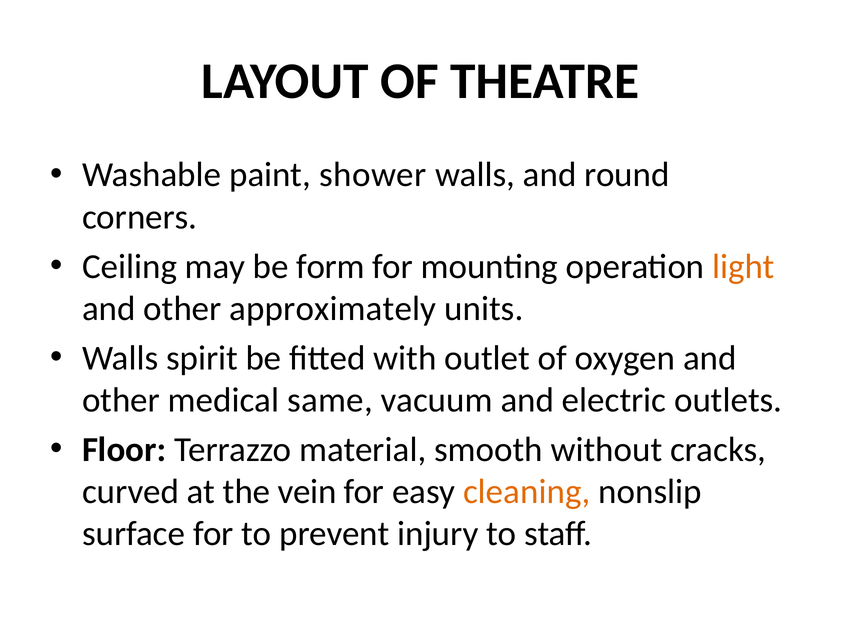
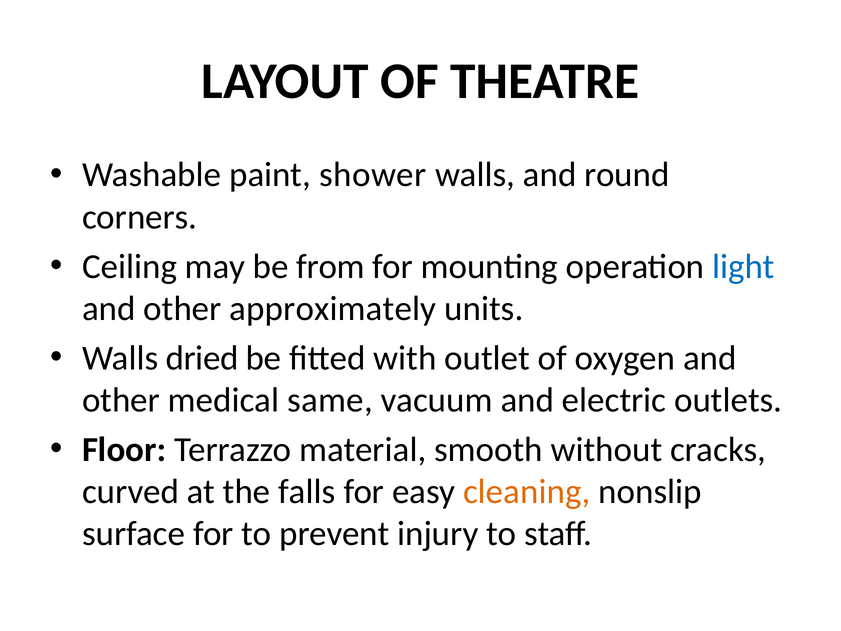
form: form -> from
light colour: orange -> blue
spirit: spirit -> dried
vein: vein -> falls
